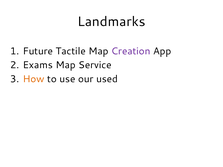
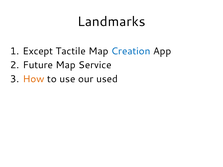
Future: Future -> Except
Creation colour: purple -> blue
Exams: Exams -> Future
